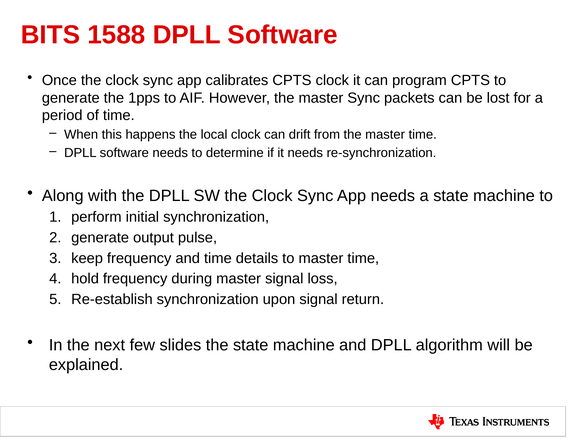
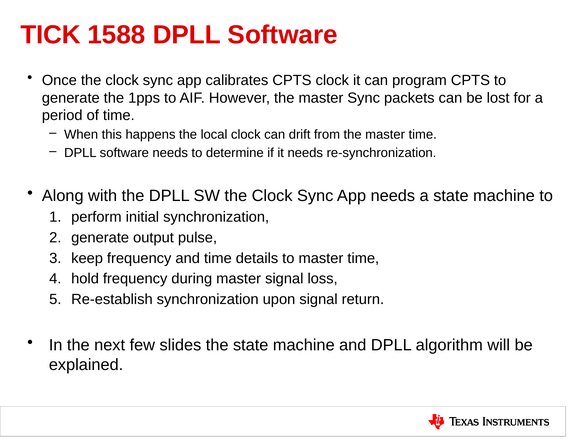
BITS: BITS -> TICK
